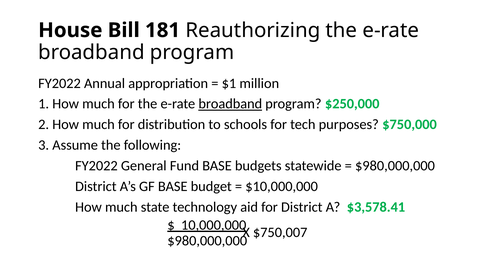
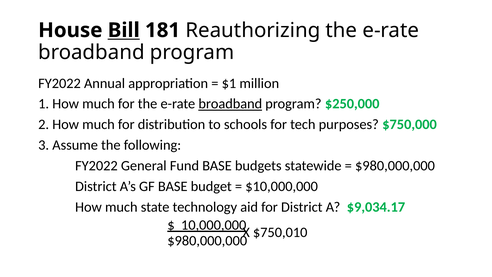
Bill underline: none -> present
$3,578.41: $3,578.41 -> $9,034.17
$750,007: $750,007 -> $750,010
